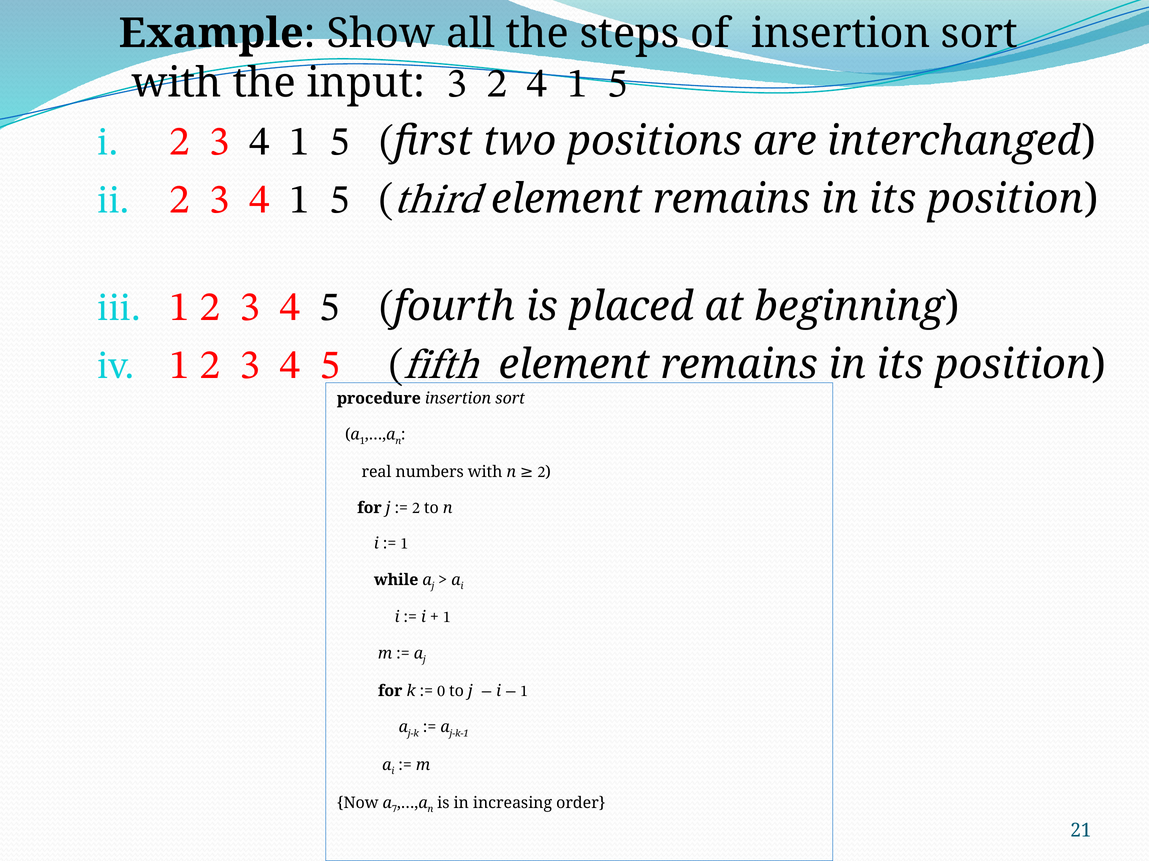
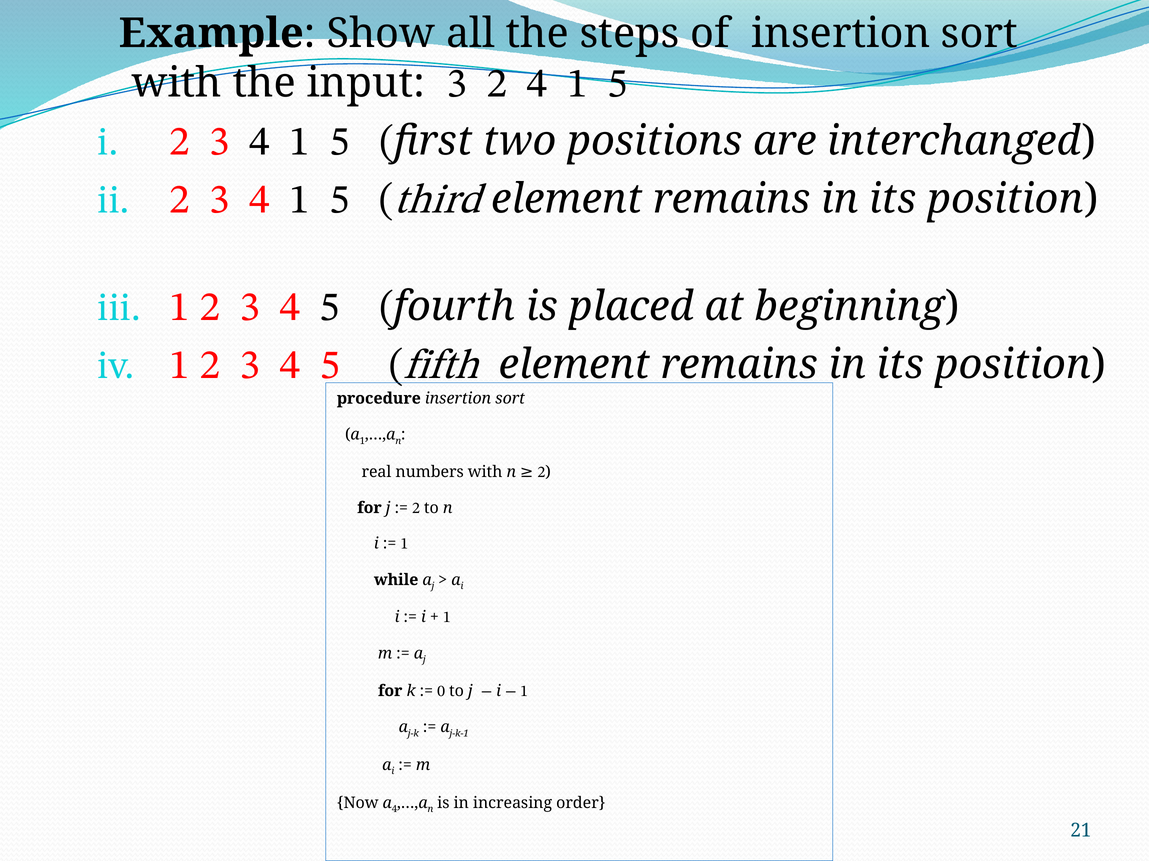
7 at (394, 810): 7 -> 4
